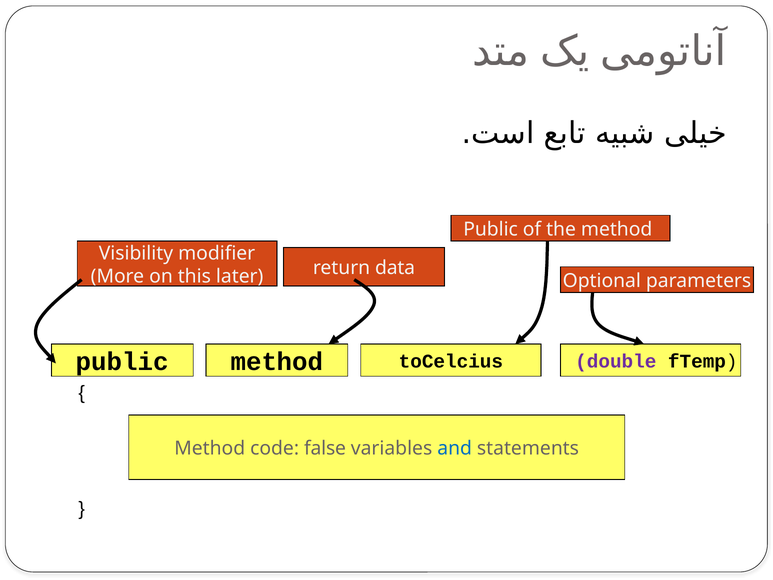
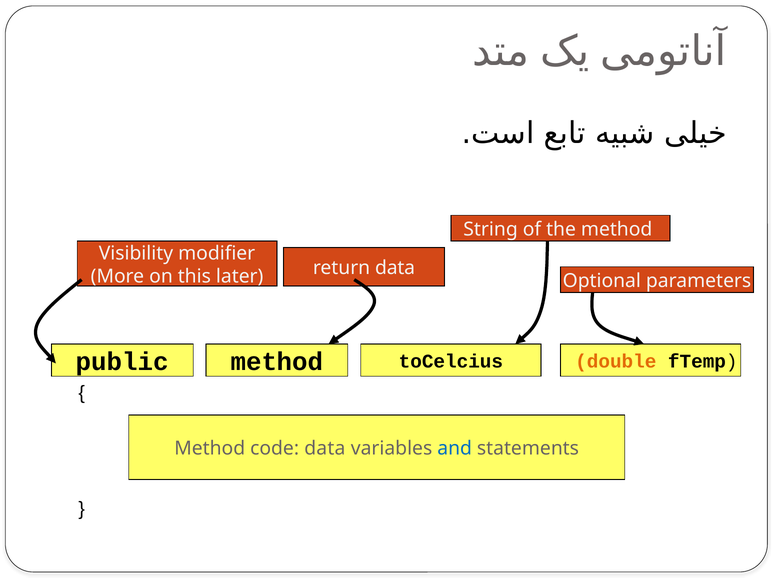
Public at (491, 229): Public -> String
double colour: purple -> orange
code false: false -> data
